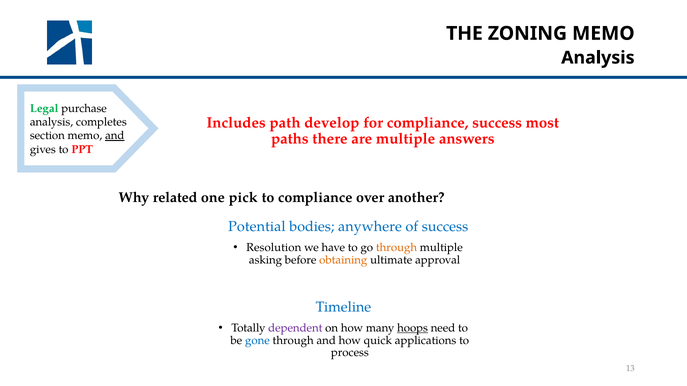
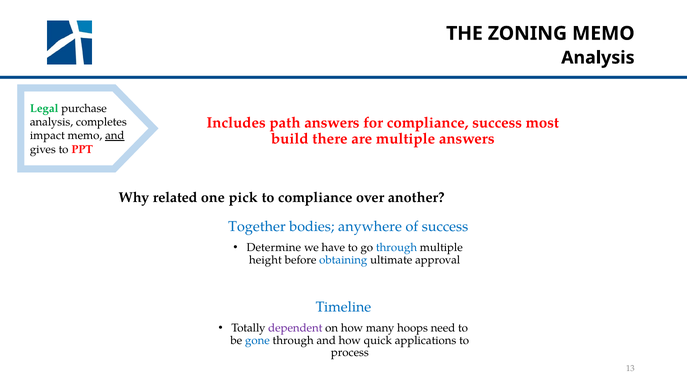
path develop: develop -> answers
section: section -> impact
paths: paths -> build
Potential: Potential -> Together
Resolution: Resolution -> Determine
through at (397, 248) colour: orange -> blue
asking: asking -> height
obtaining colour: orange -> blue
hoops underline: present -> none
